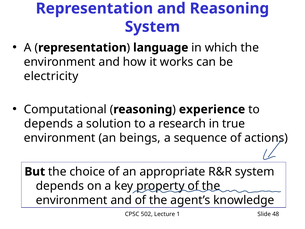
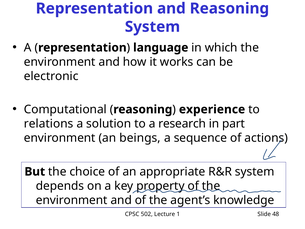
electricity: electricity -> electronic
depends at (49, 124): depends -> relations
true: true -> part
